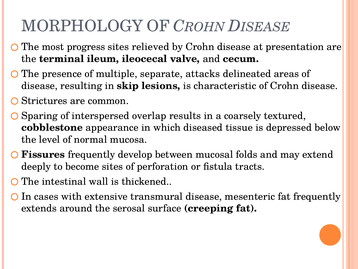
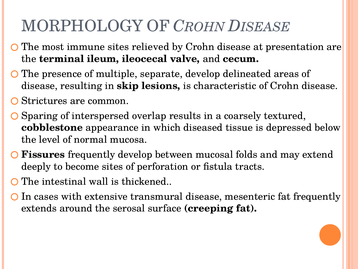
progress: progress -> immune
separate attacks: attacks -> develop
